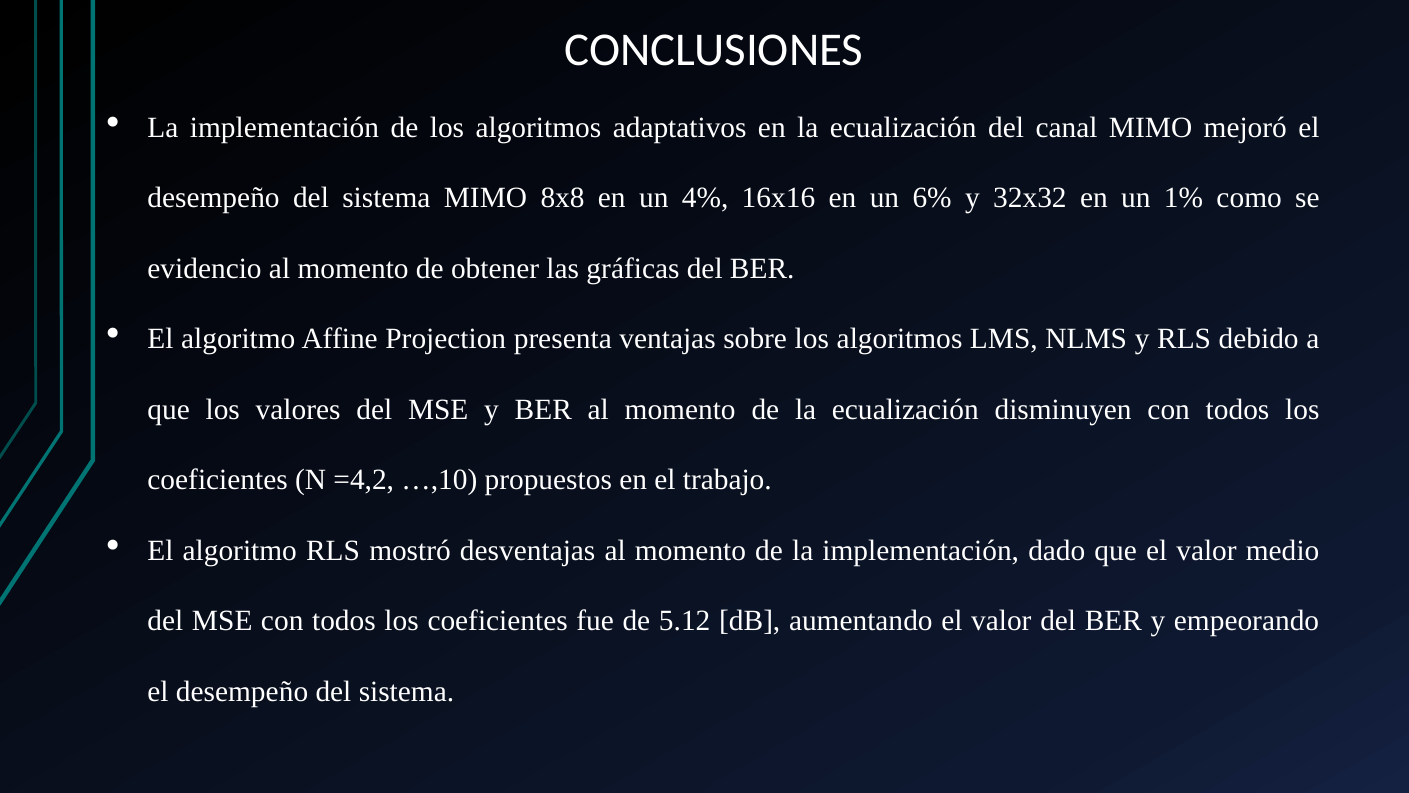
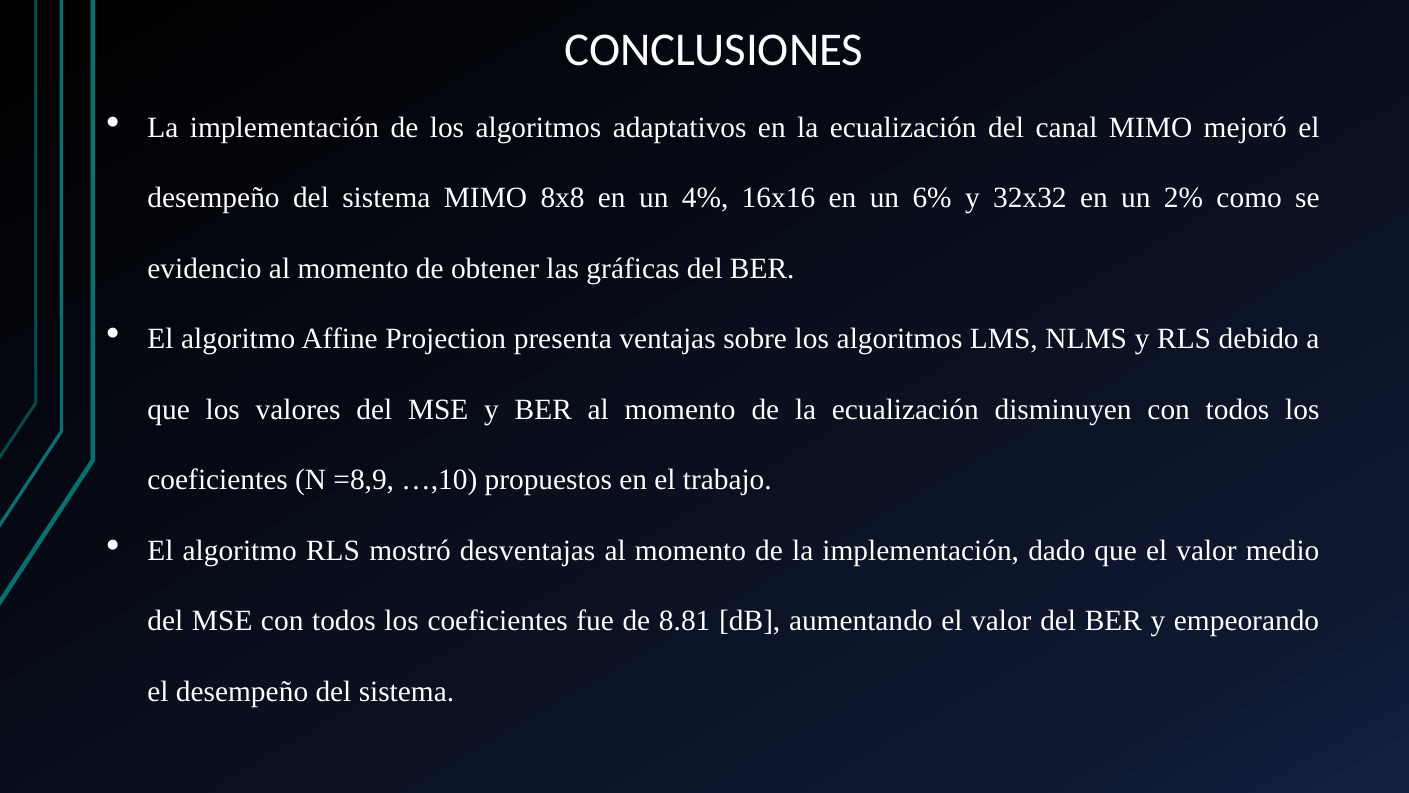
1%: 1% -> 2%
=4,2: =4,2 -> =8,9
5.12: 5.12 -> 8.81
